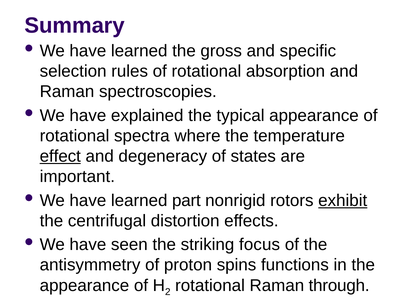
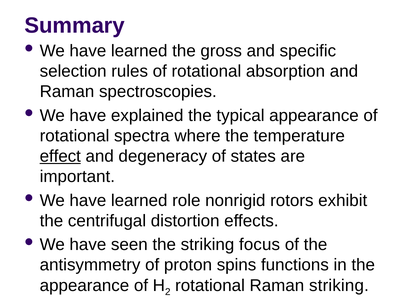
part: part -> role
exhibit underline: present -> none
Raman through: through -> striking
